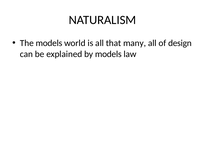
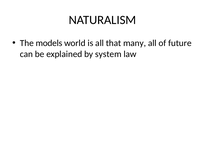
design: design -> future
by models: models -> system
